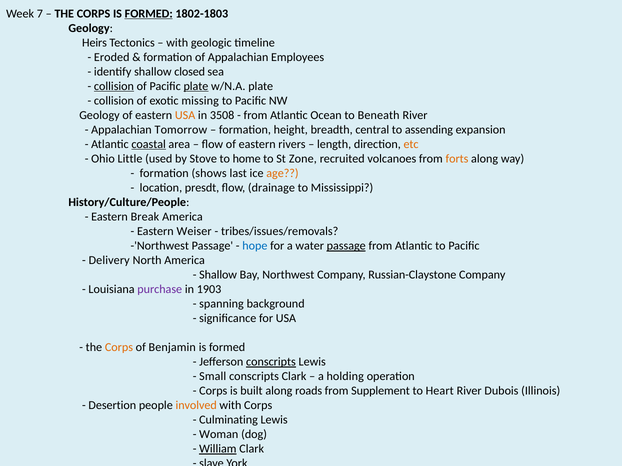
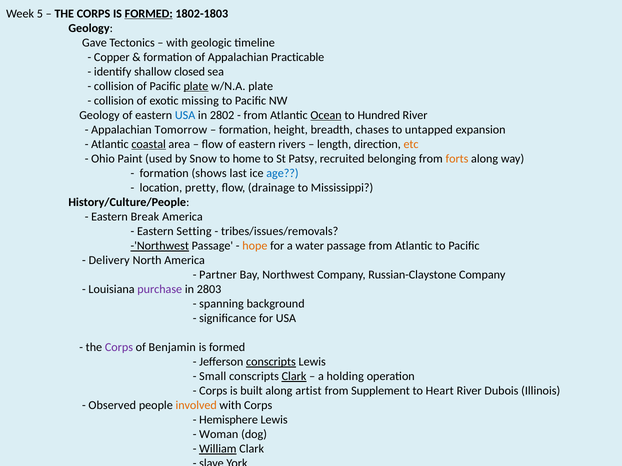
7: 7 -> 5
Heirs: Heirs -> Gave
Eroded: Eroded -> Copper
Employees: Employees -> Practicable
collision at (114, 86) underline: present -> none
USA at (185, 115) colour: orange -> blue
3508: 3508 -> 2802
Ocean underline: none -> present
Beneath: Beneath -> Hundred
central: central -> chases
assending: assending -> untapped
Little: Little -> Paint
Stove: Stove -> Snow
Zone: Zone -> Patsy
volcanoes: volcanoes -> belonging
age colour: orange -> blue
presdt: presdt -> pretty
Weiser: Weiser -> Setting
-'Northwest underline: none -> present
hope colour: blue -> orange
passage at (346, 246) underline: present -> none
Shallow at (218, 275): Shallow -> Partner
1903: 1903 -> 2803
Corps at (119, 348) colour: orange -> purple
Clark at (294, 377) underline: none -> present
roads: roads -> artist
Desertion: Desertion -> Observed
Culminating: Culminating -> Hemisphere
